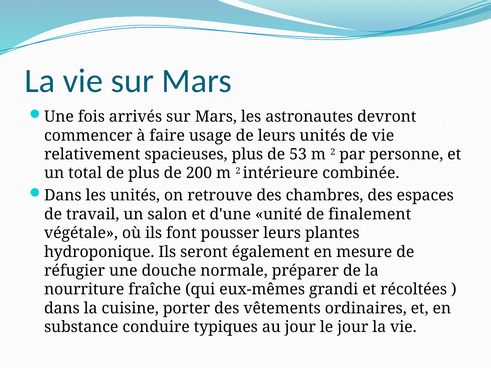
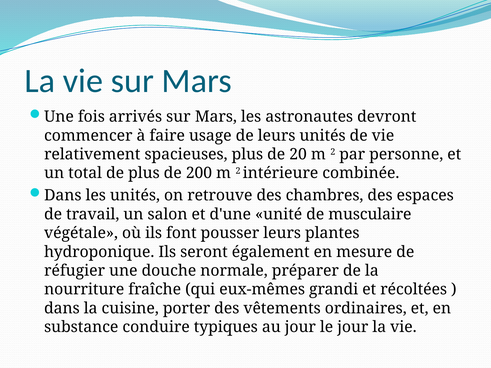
53: 53 -> 20
finalement: finalement -> musculaire
